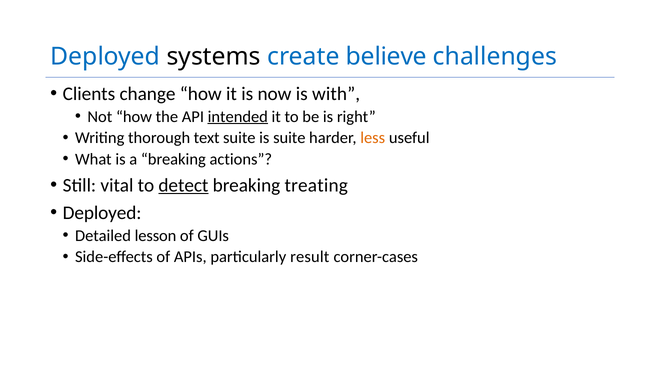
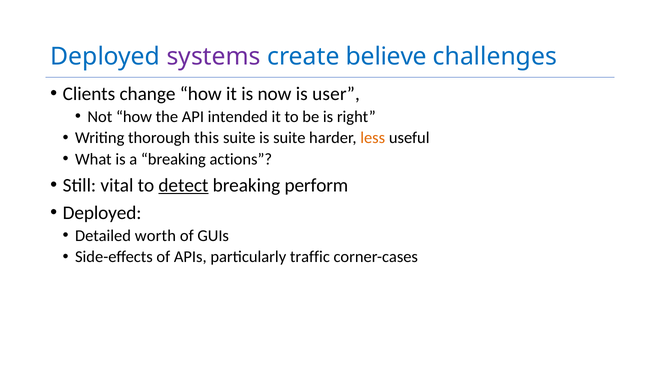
systems colour: black -> purple
with: with -> user
intended underline: present -> none
text: text -> this
treating: treating -> perform
lesson: lesson -> worth
result: result -> traffic
